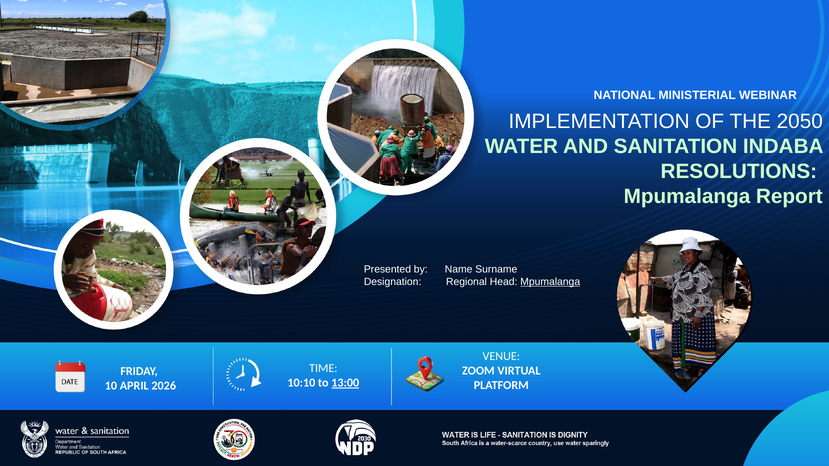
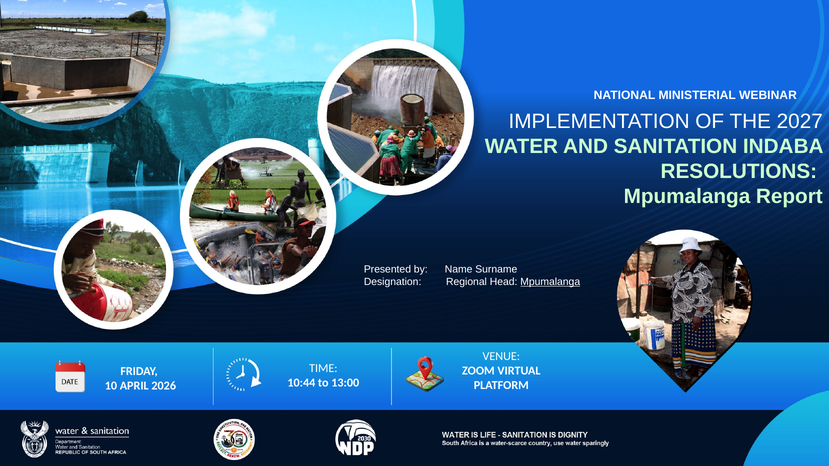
2050: 2050 -> 2027
10:10: 10:10 -> 10:44
13:00 underline: present -> none
